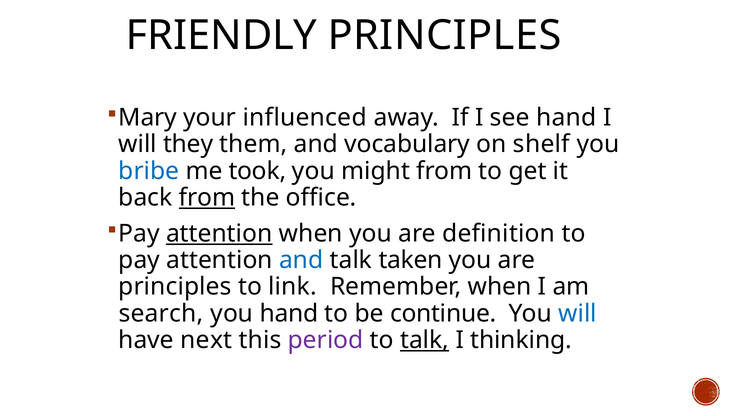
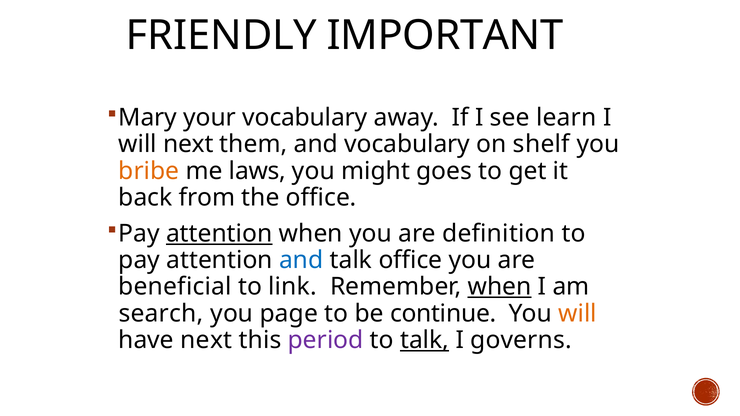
FRIENDLY PRINCIPLES: PRINCIPLES -> IMPORTANT
your influenced: influenced -> vocabulary
see hand: hand -> learn
will they: they -> next
bribe colour: blue -> orange
took: took -> laws
might from: from -> goes
from at (207, 198) underline: present -> none
talk taken: taken -> office
principles at (175, 287): principles -> beneficial
when at (500, 287) underline: none -> present
you hand: hand -> page
will at (577, 314) colour: blue -> orange
thinking: thinking -> governs
